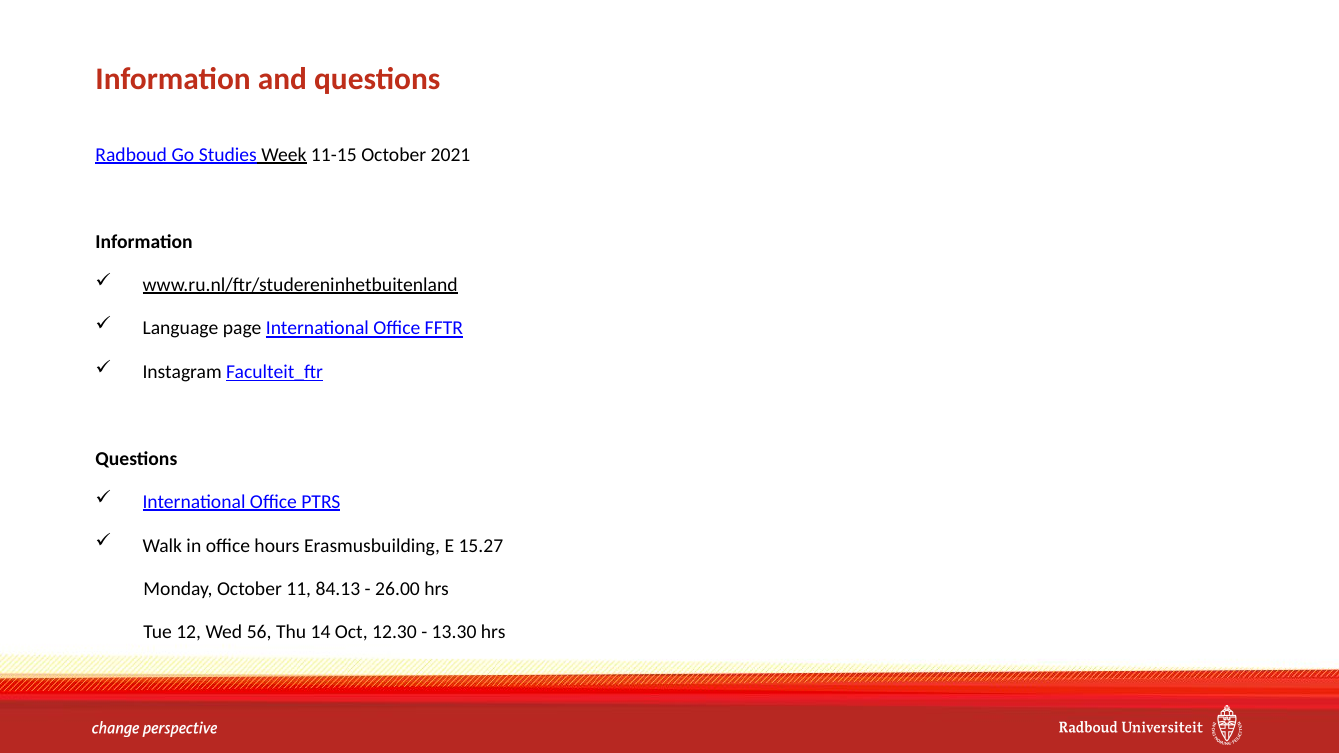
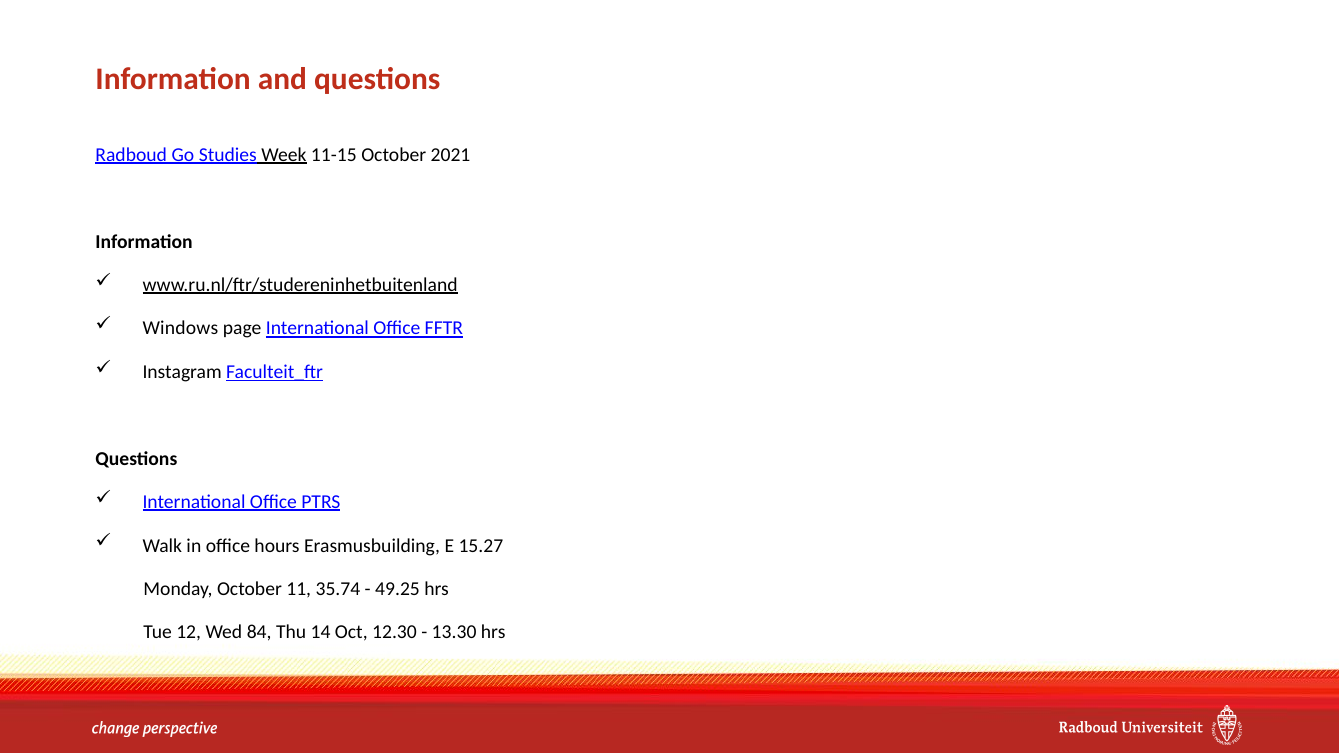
Language: Language -> Windows
84.13: 84.13 -> 35.74
26.00: 26.00 -> 49.25
56: 56 -> 84
